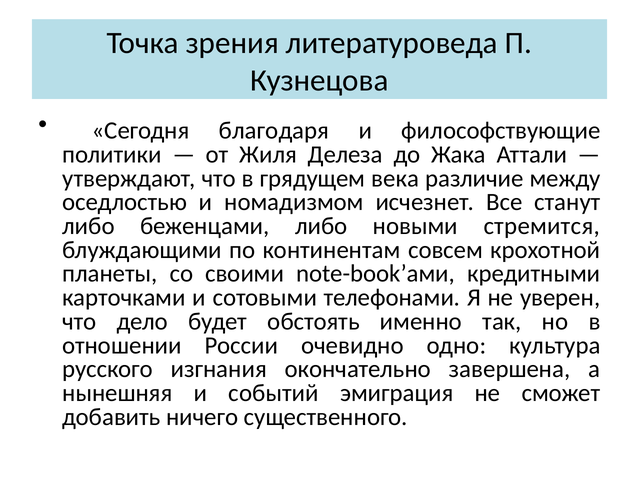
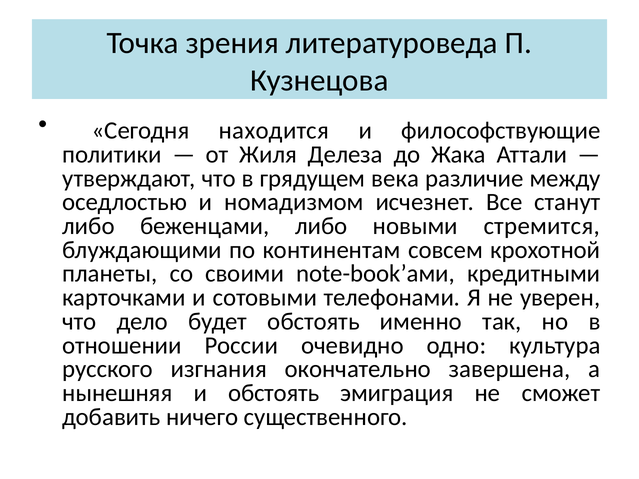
благодаря: благодаря -> находится
и событий: событий -> обстоять
